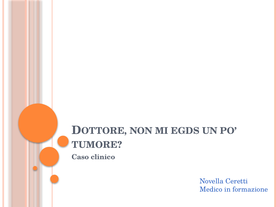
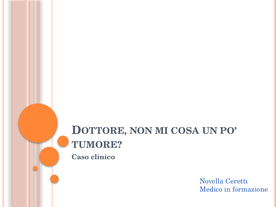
EGDS: EGDS -> COSA
